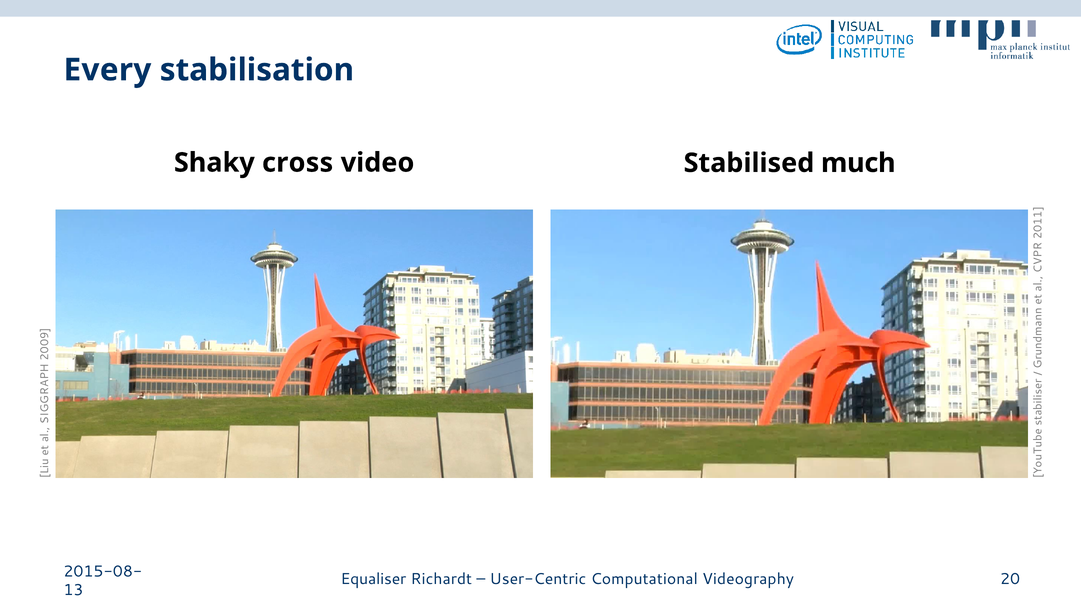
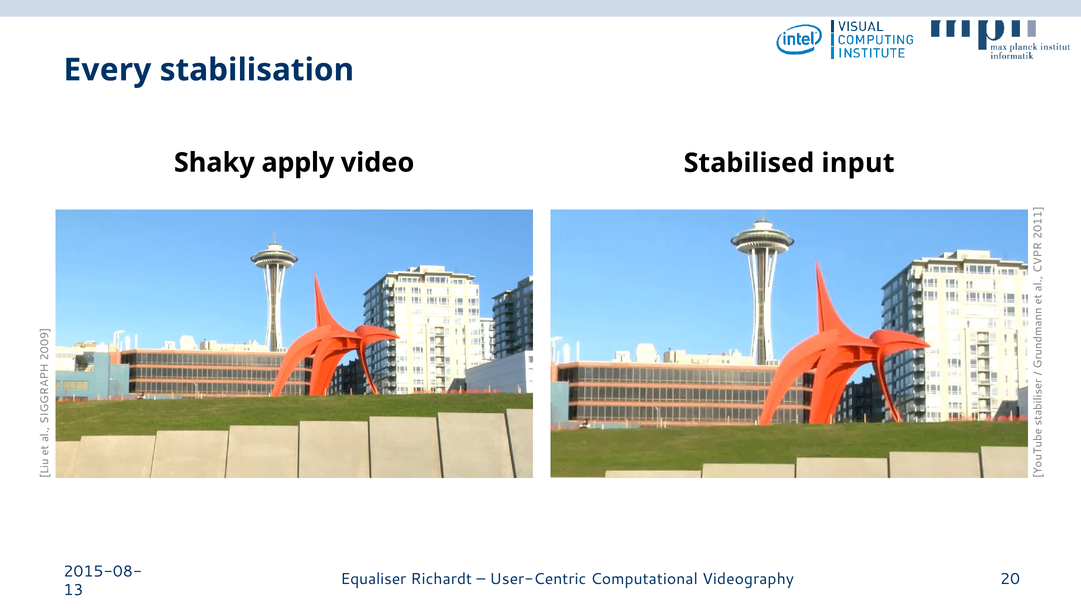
cross: cross -> apply
much: much -> input
